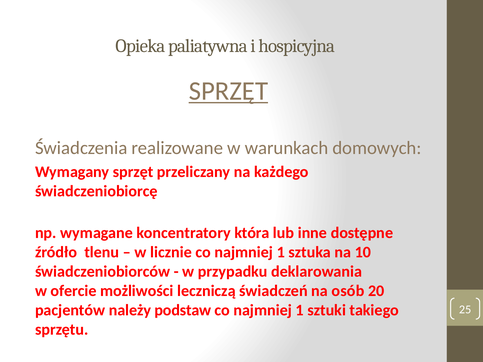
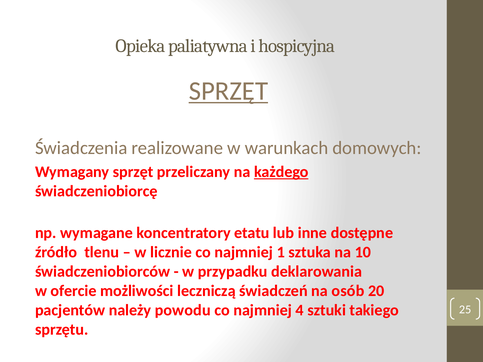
każdego underline: none -> present
która: która -> etatu
podstaw: podstaw -> powodu
1 at (300, 310): 1 -> 4
